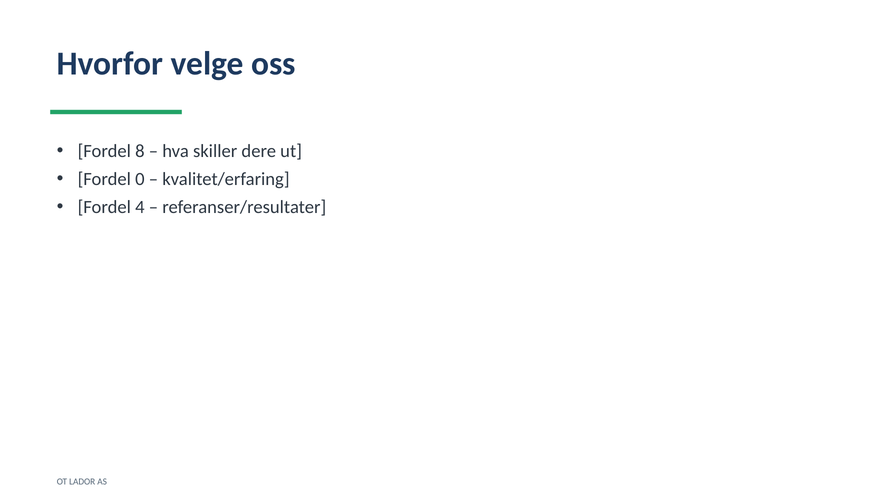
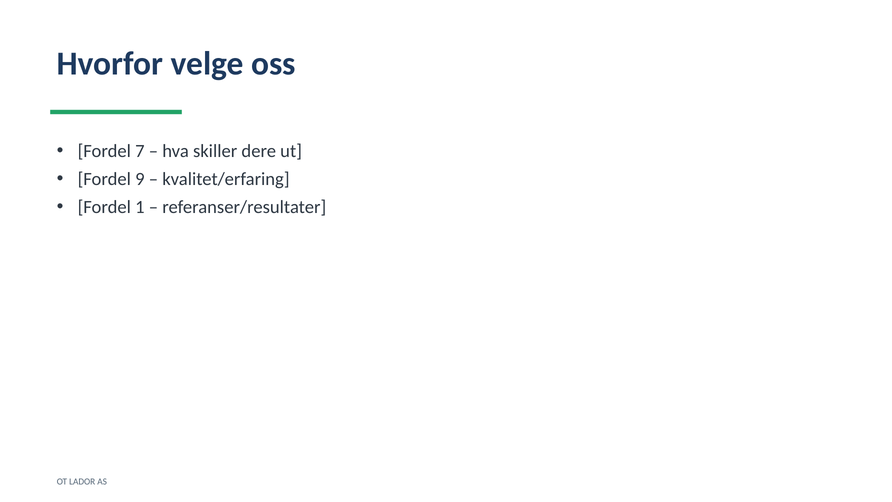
8: 8 -> 7
0: 0 -> 9
4: 4 -> 1
